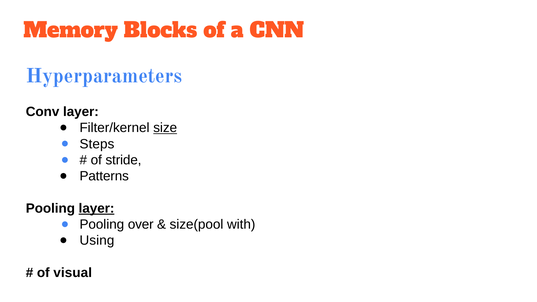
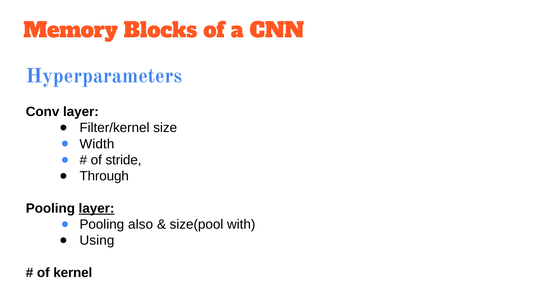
size underline: present -> none
Steps: Steps -> Width
Patterns: Patterns -> Through
over: over -> also
visual: visual -> kernel
